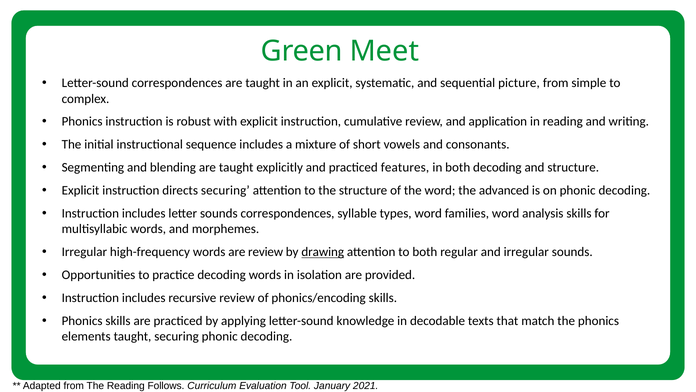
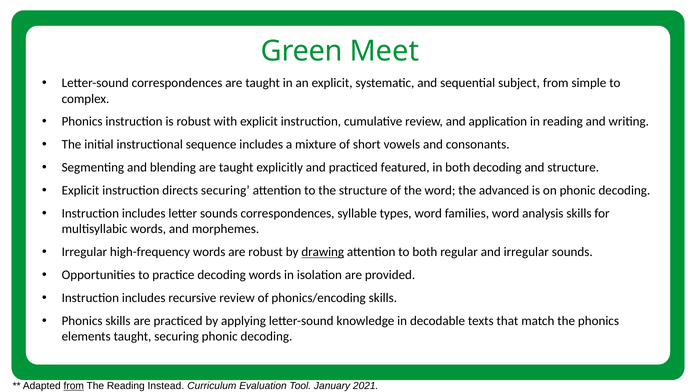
picture: picture -> subject
features: features -> featured
are review: review -> robust
from at (74, 385) underline: none -> present
Follows: Follows -> Instead
